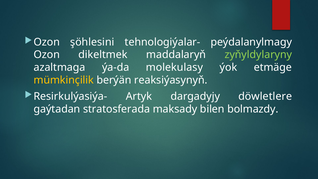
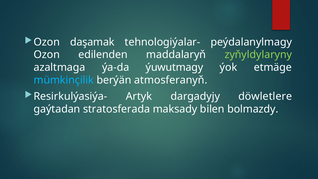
şöhlesini: şöhlesini -> daşamak
dikeltmek: dikeltmek -> edilenden
molekulasy: molekulasy -> ýuwutmagy
mümkinçilik colour: yellow -> light blue
reaksiýasynyň: reaksiýasynyň -> atmosferanyň
